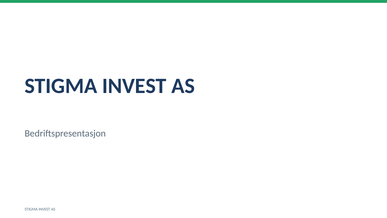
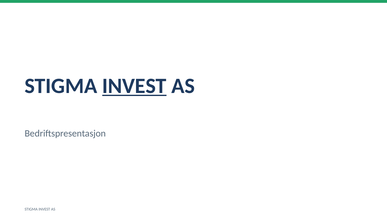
INVEST at (134, 86) underline: none -> present
